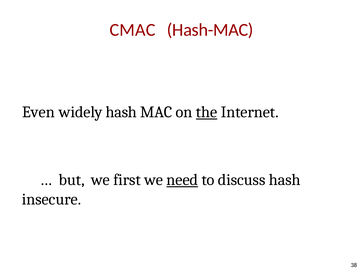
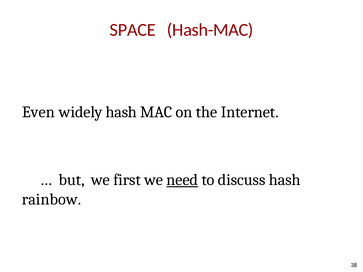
CMAC: CMAC -> SPACE
the underline: present -> none
insecure: insecure -> rainbow
